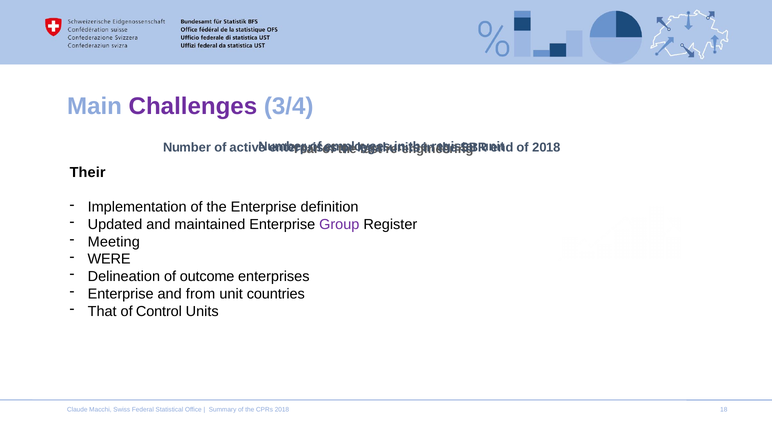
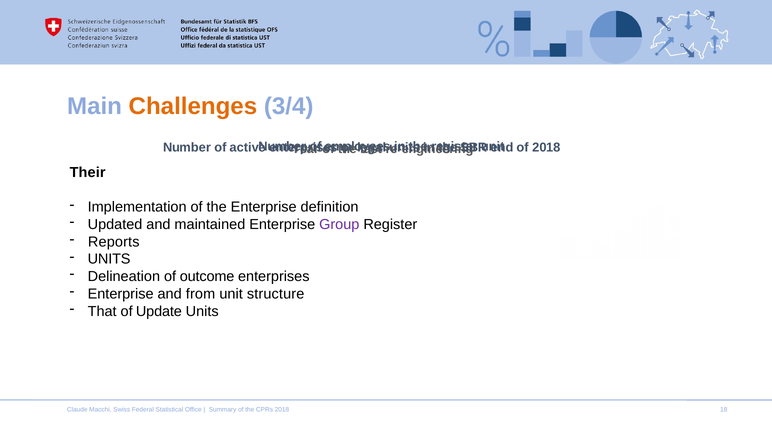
Challenges colour: purple -> orange
Meeting: Meeting -> Reports
WERE at (109, 259): WERE -> UNITS
countries: countries -> structure
Control: Control -> Update
